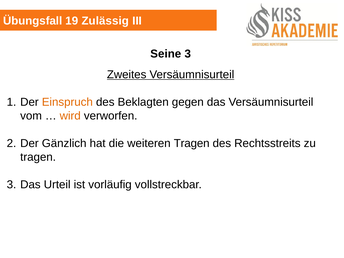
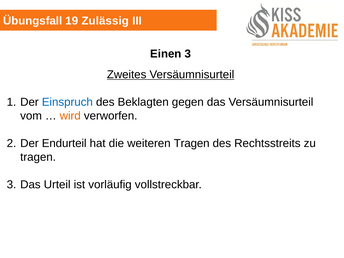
Seine: Seine -> Einen
Einspruch colour: orange -> blue
Gänzlich: Gänzlich -> Endurteil
